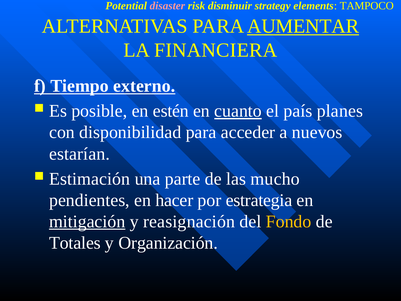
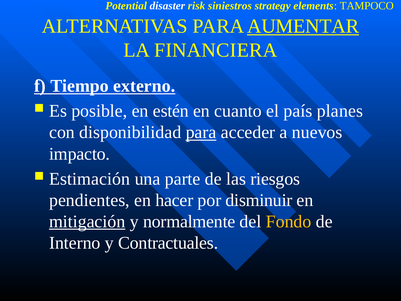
disaster colour: pink -> white
disminuir: disminuir -> siniestros
cuanto underline: present -> none
para at (201, 132) underline: none -> present
estarían: estarían -> impacto
mucho: mucho -> riesgos
estrategia: estrategia -> disminuir
reasignación: reasignación -> normalmente
Totales: Totales -> Interno
Organización: Organización -> Contractuales
